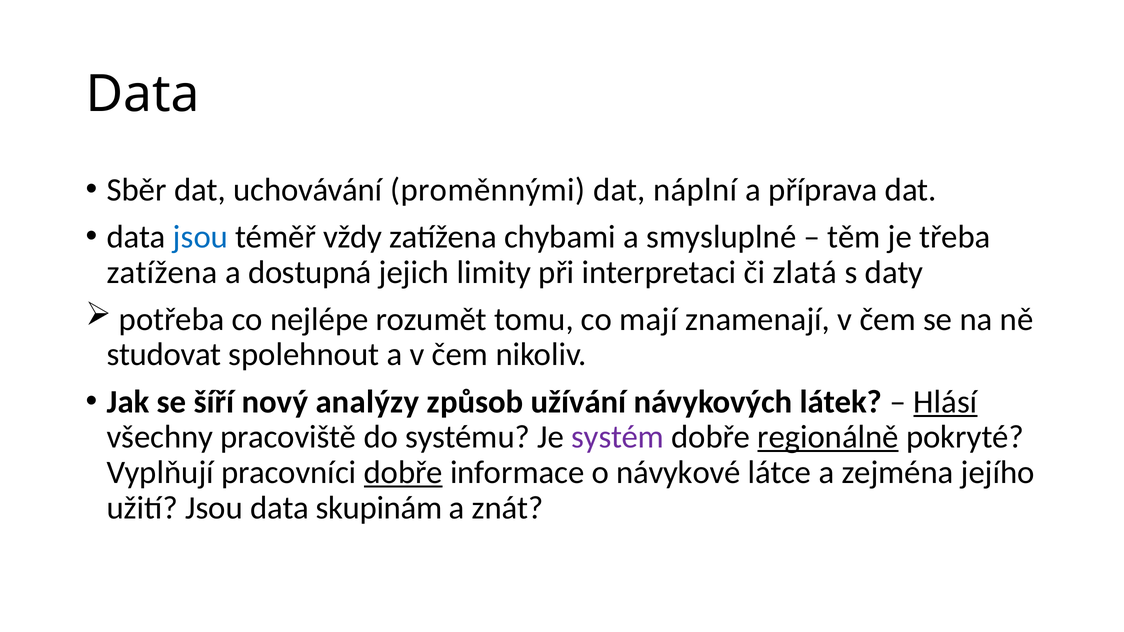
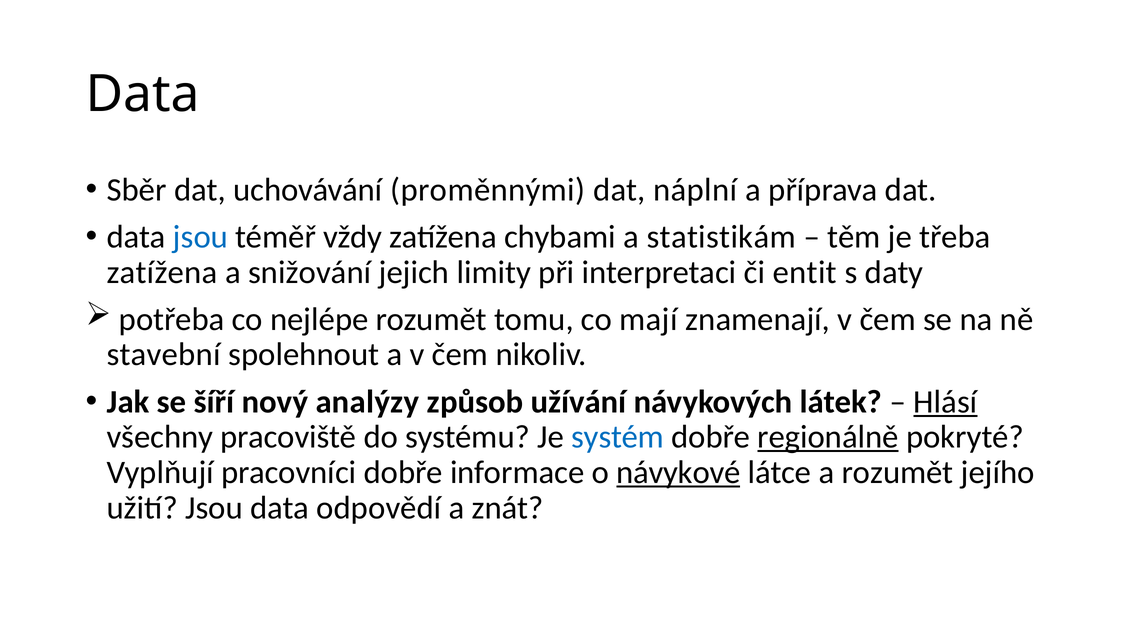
smysluplné: smysluplné -> statistikám
dostupná: dostupná -> snižování
zlatá: zlatá -> entit
studovat: studovat -> stavební
systém colour: purple -> blue
dobře at (403, 473) underline: present -> none
návykové underline: none -> present
a zejména: zejména -> rozumět
skupinám: skupinám -> odpovědí
